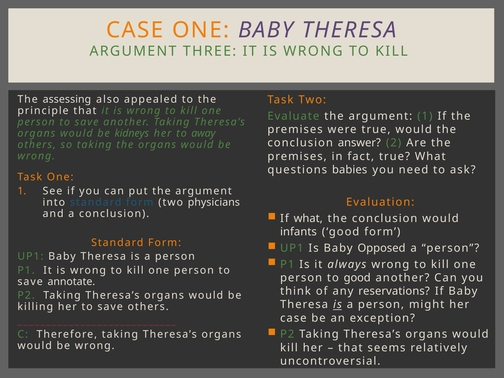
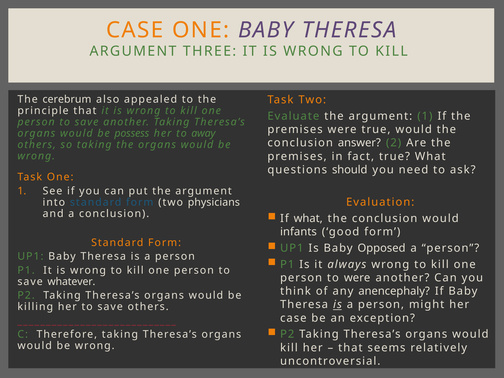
assessing: assessing -> cerebrum
kidneys: kidneys -> possess
babies: babies -> should
to good: good -> were
annotate: annotate -> whatever
reservations: reservations -> anencephaly
